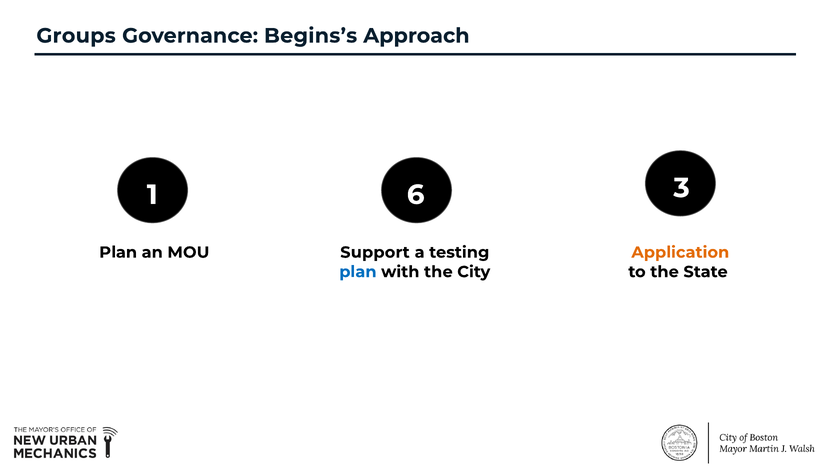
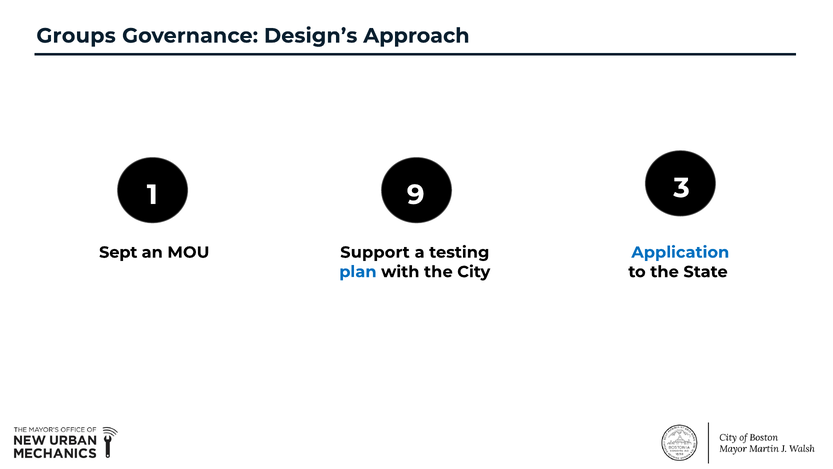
Begins’s: Begins’s -> Design’s
6: 6 -> 9
Plan at (118, 252): Plan -> Sept
Application colour: orange -> blue
